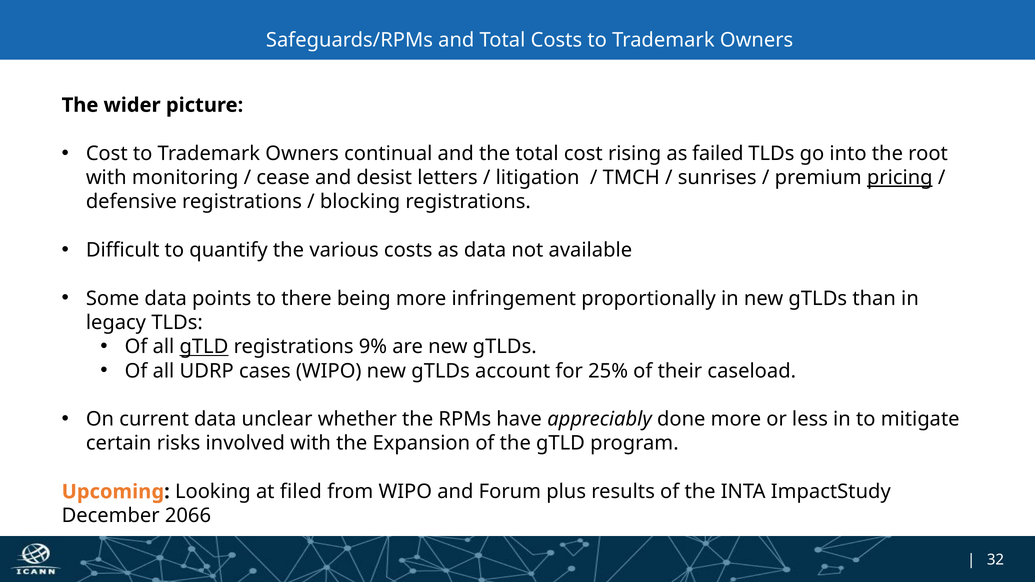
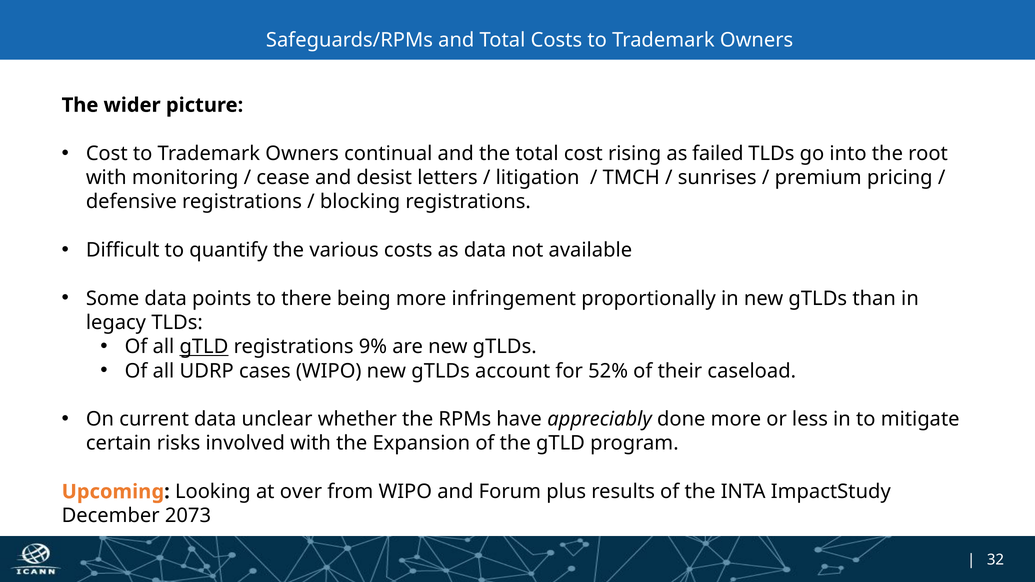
pricing underline: present -> none
25%: 25% -> 52%
filed: filed -> over
2066: 2066 -> 2073
